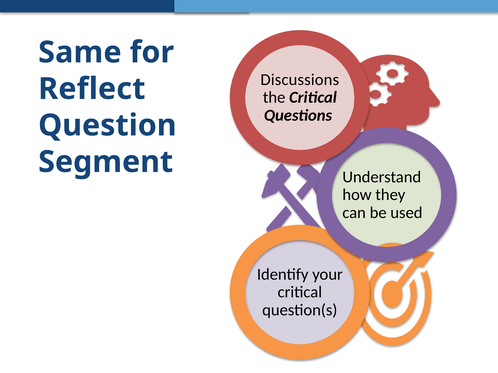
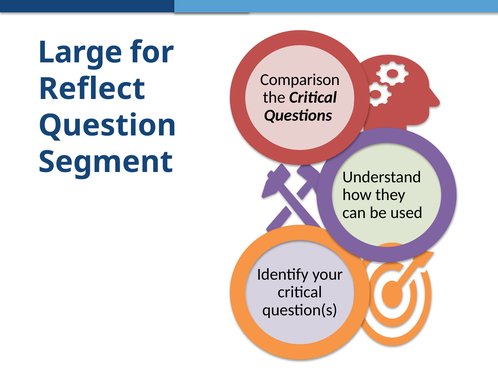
Same: Same -> Large
Discussions: Discussions -> Comparison
